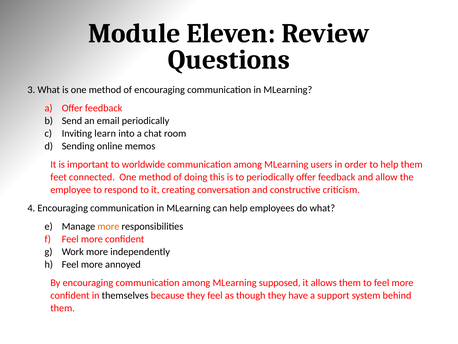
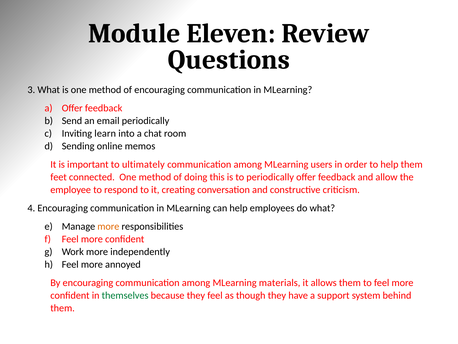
worldwide: worldwide -> ultimately
supposed: supposed -> materials
themselves colour: black -> green
